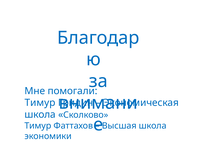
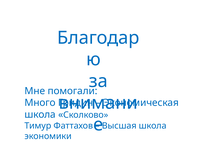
Тимур at (40, 103): Тимур -> Много
